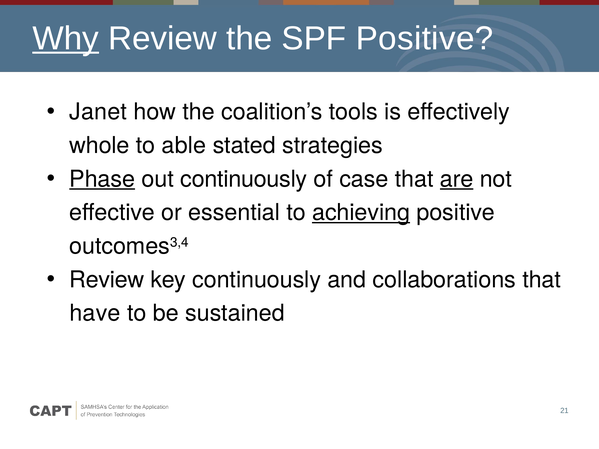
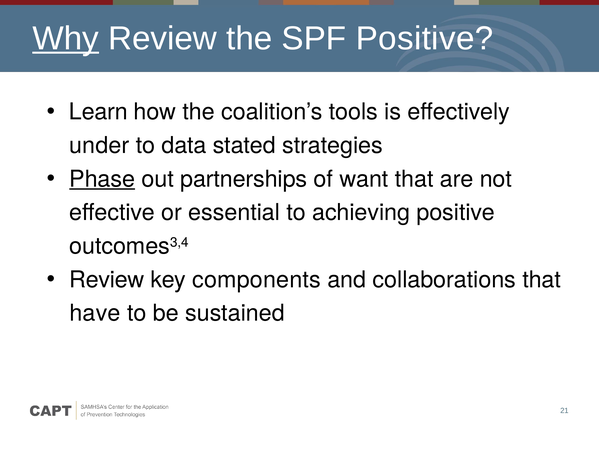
Janet: Janet -> Learn
whole: whole -> under
able: able -> data
out continuously: continuously -> partnerships
case: case -> want
are underline: present -> none
achieving underline: present -> none
key continuously: continuously -> components
